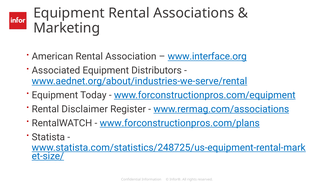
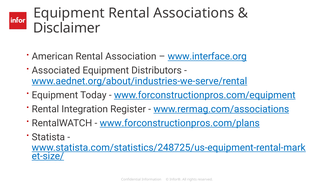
Marketing: Marketing -> Disclaimer
Disclaimer: Disclaimer -> Integration
